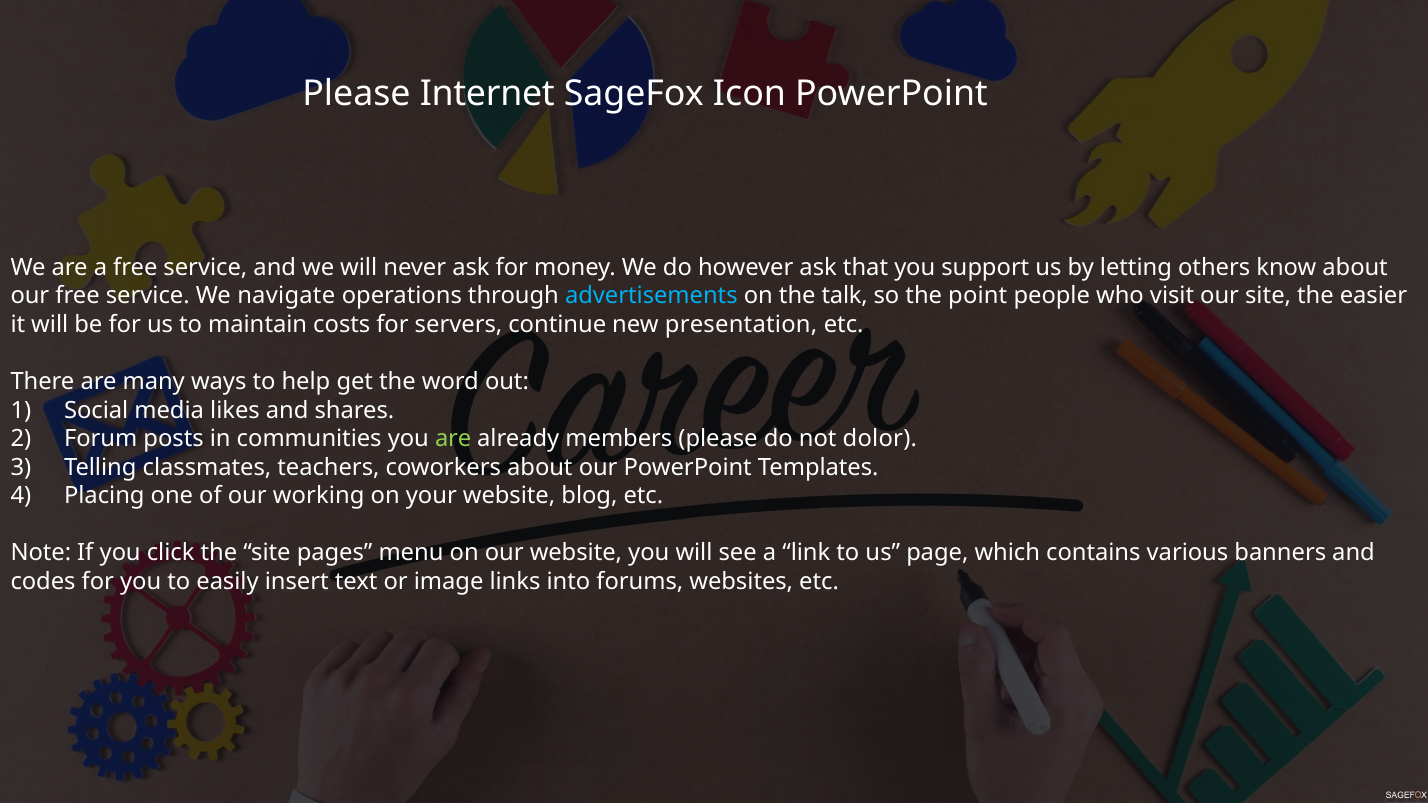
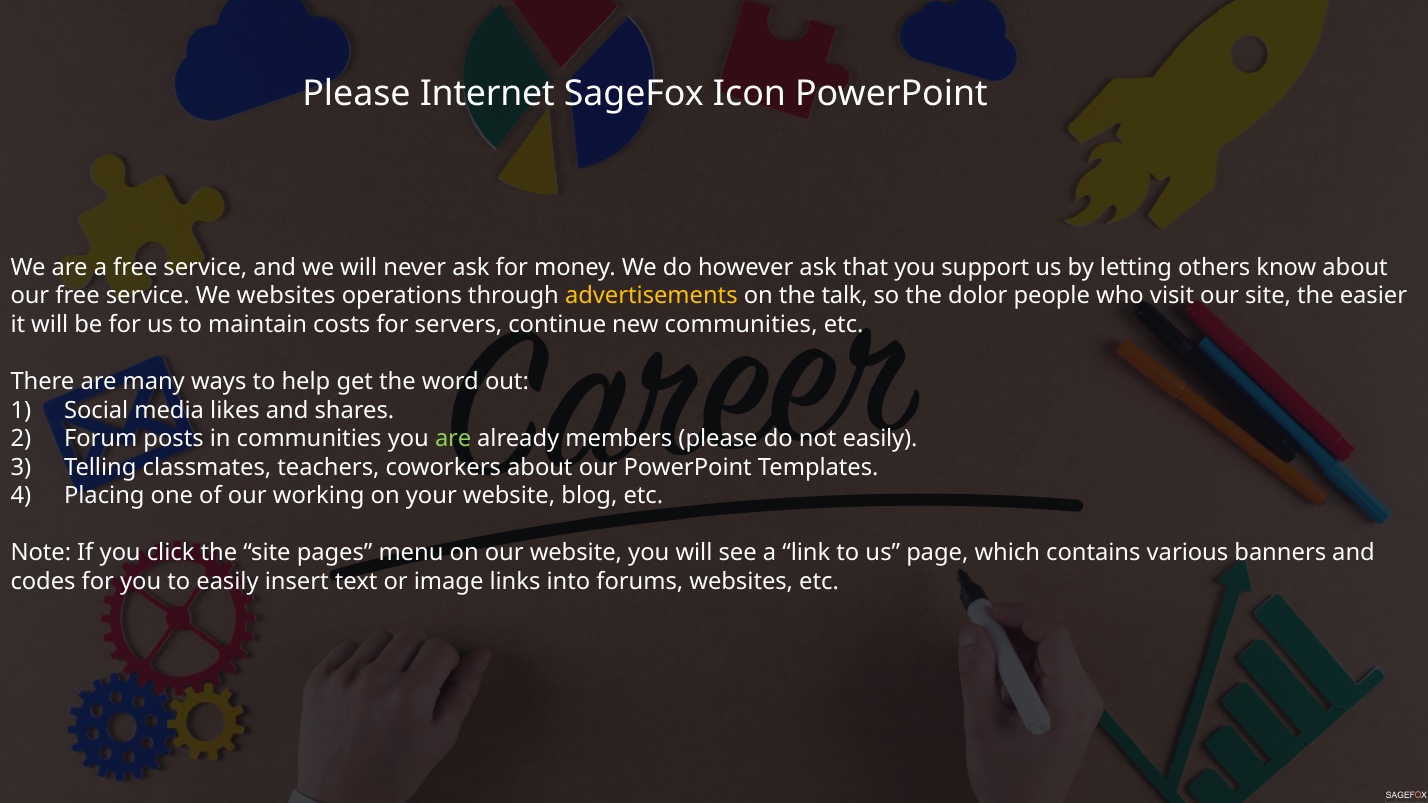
We navigate: navigate -> websites
advertisements colour: light blue -> yellow
point: point -> dolor
new presentation: presentation -> communities
not dolor: dolor -> easily
